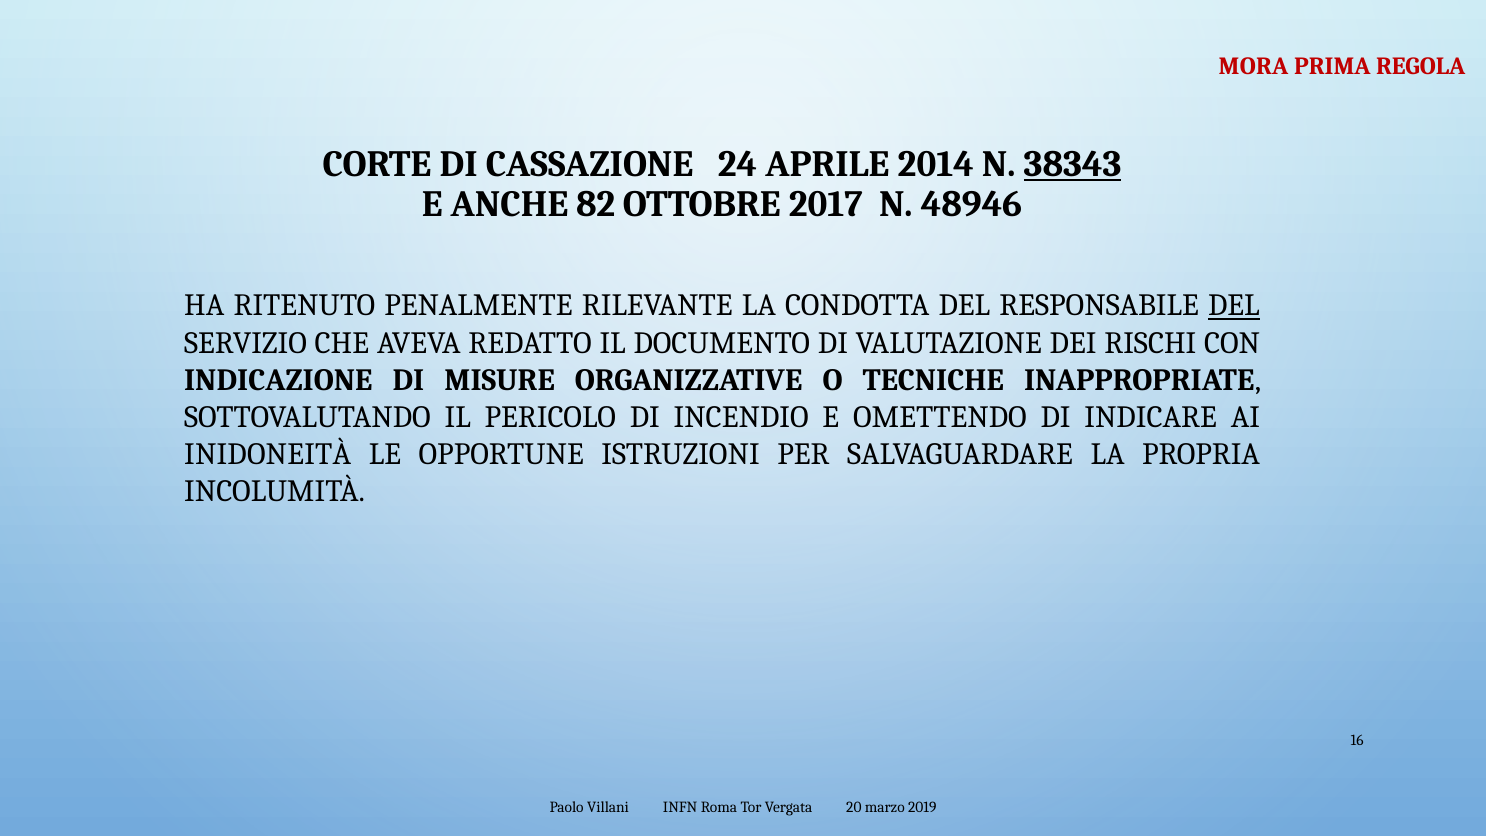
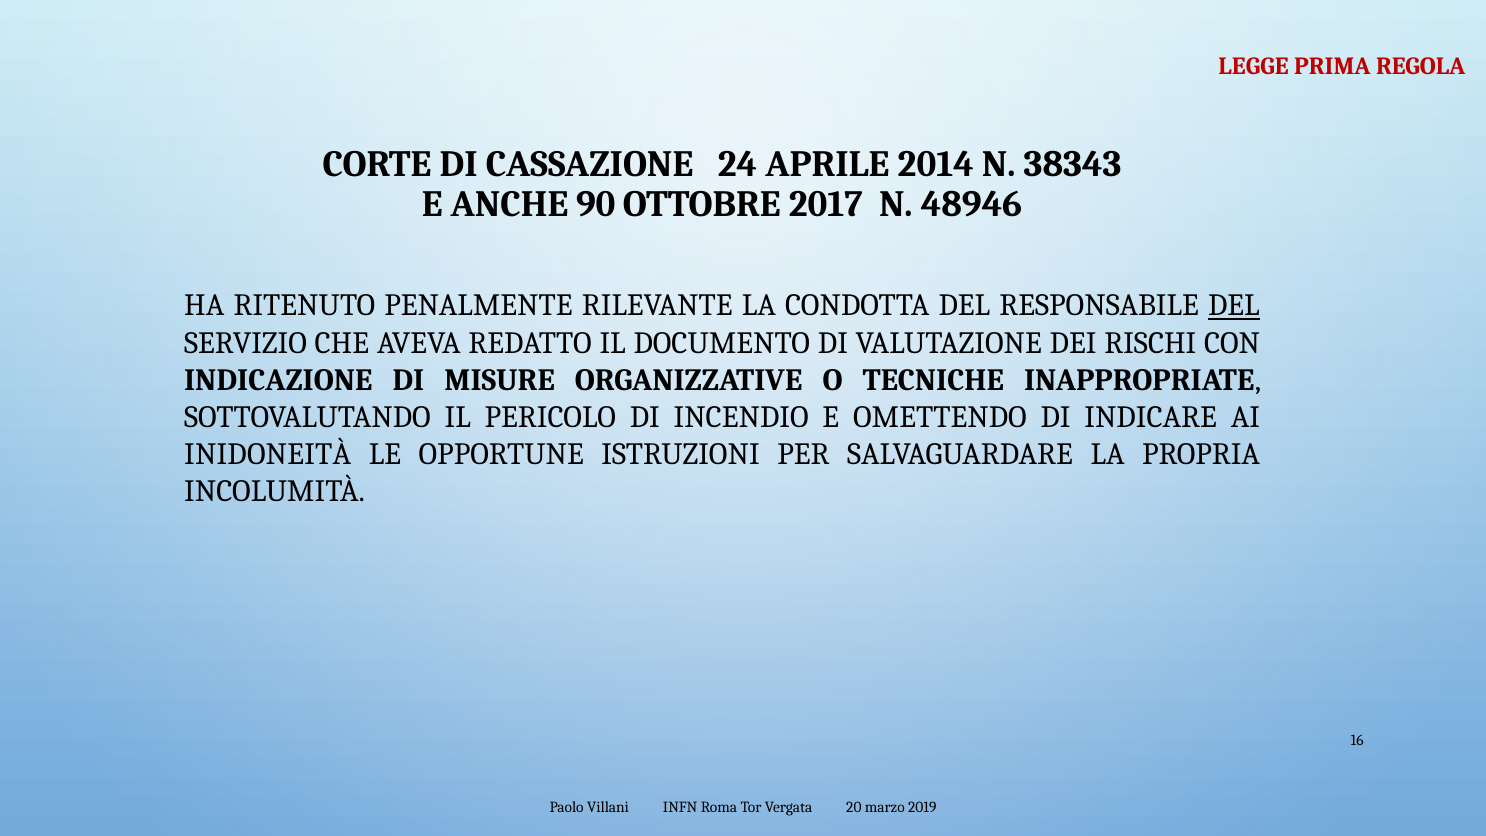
MORA: MORA -> LEGGE
38343 underline: present -> none
82: 82 -> 90
